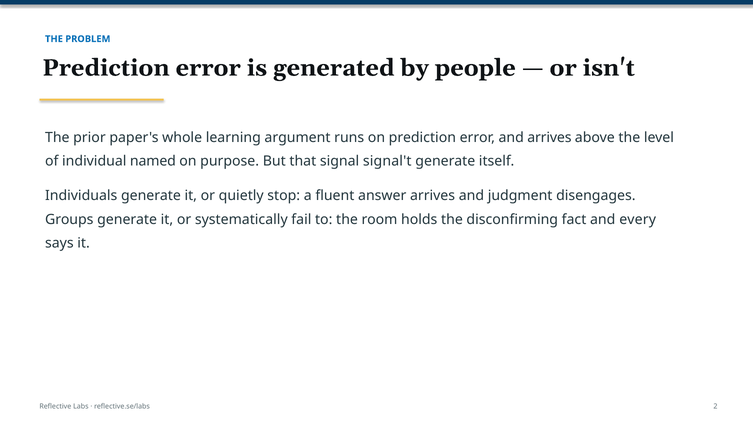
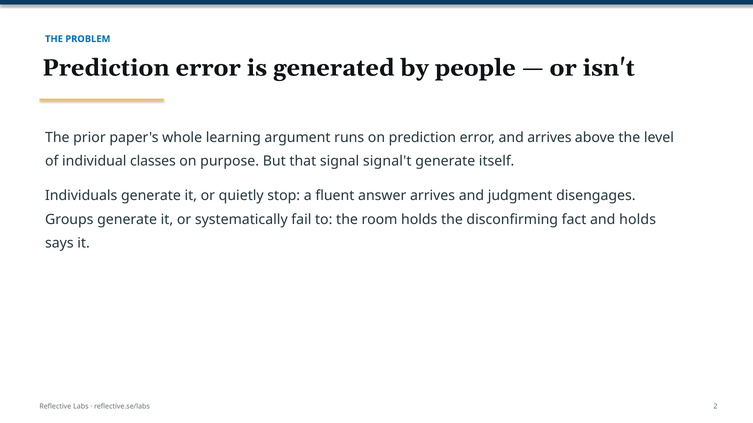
named: named -> classes
and every: every -> holds
